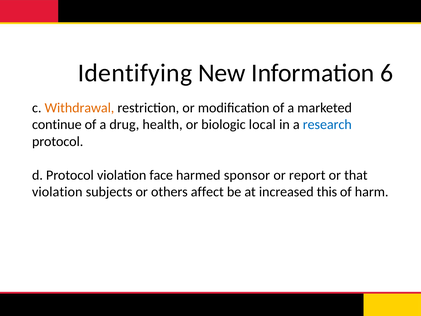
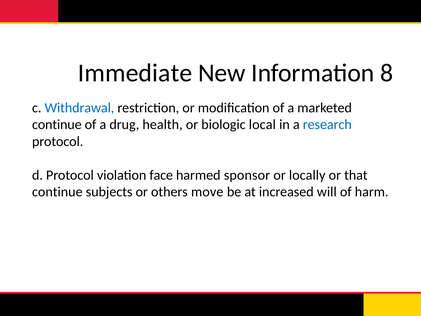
Identifying: Identifying -> Immediate
6: 6 -> 8
Withdrawal colour: orange -> blue
report: report -> locally
violation at (57, 192): violation -> continue
affect: affect -> move
this: this -> will
